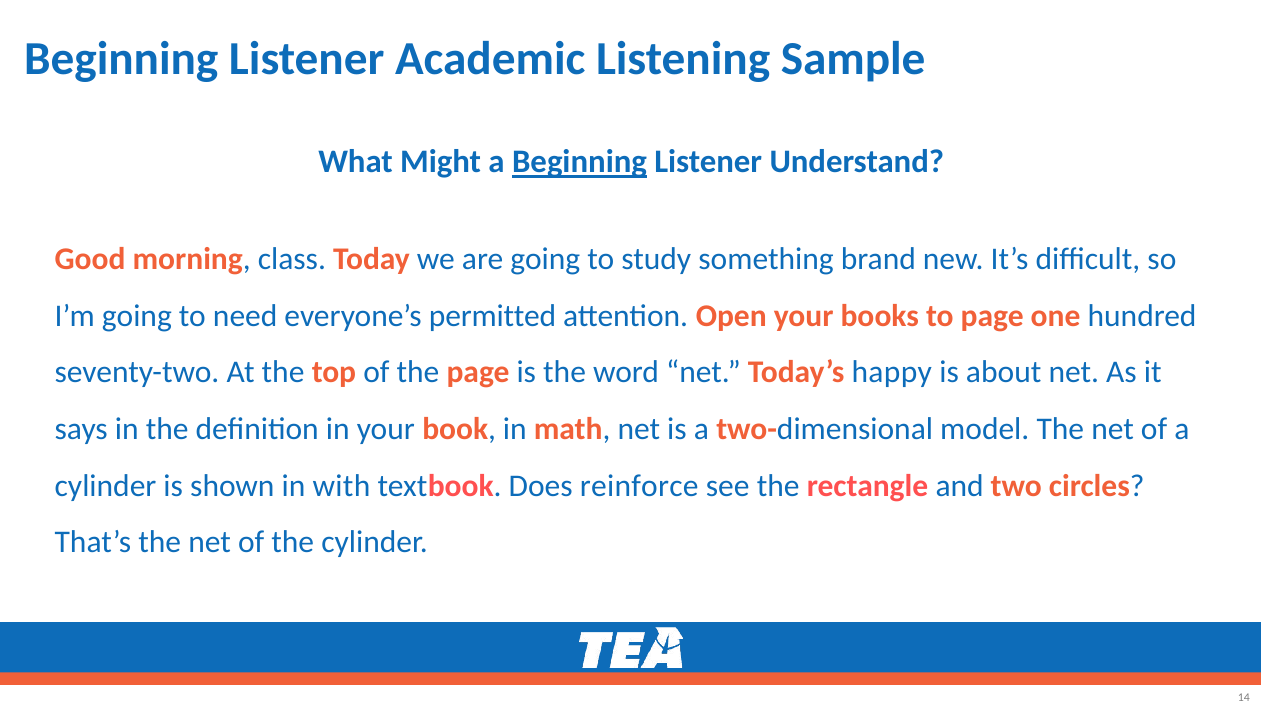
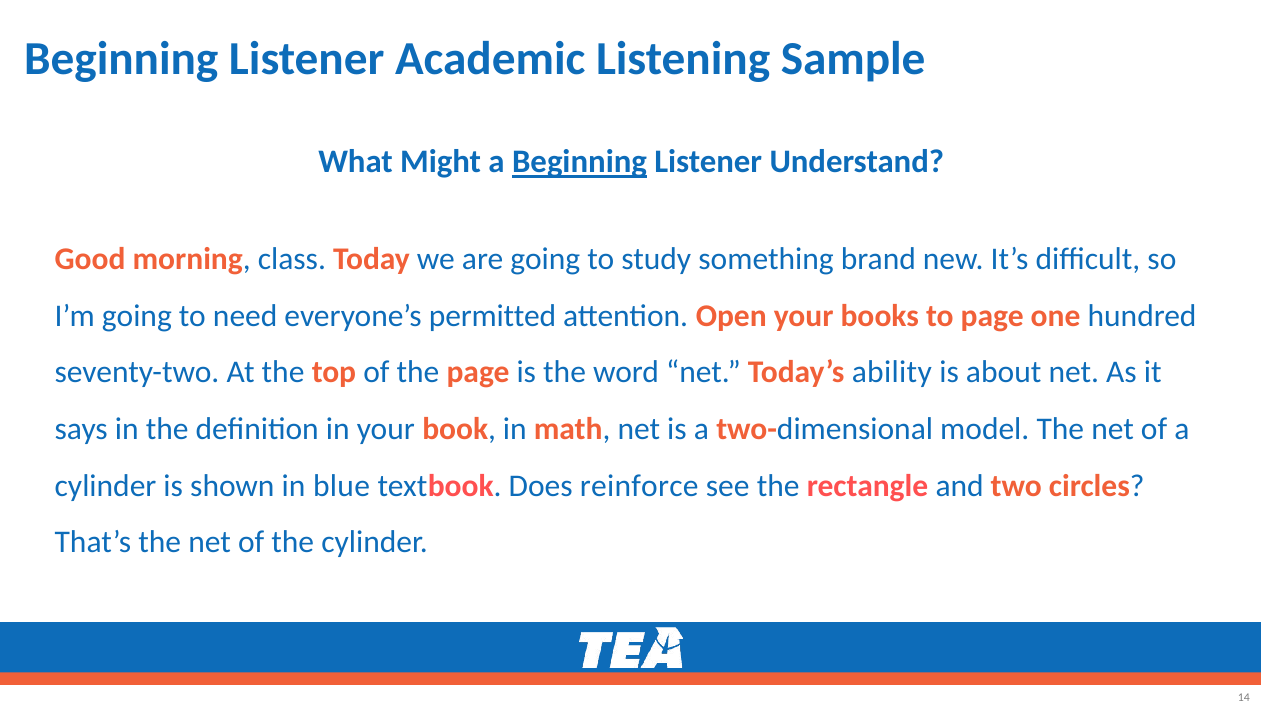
happy: happy -> ability
with: with -> blue
